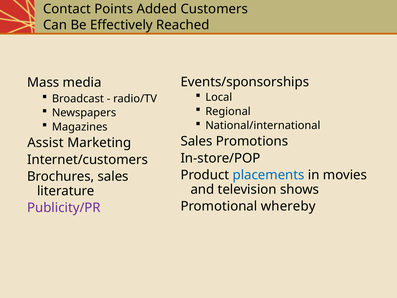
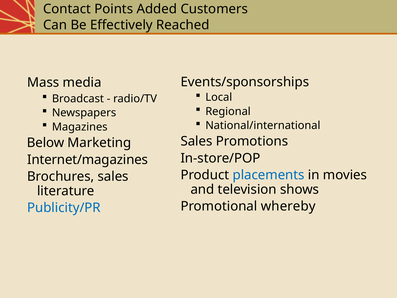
Assist: Assist -> Below
Internet/customers: Internet/customers -> Internet/magazines
Publicity/PR colour: purple -> blue
